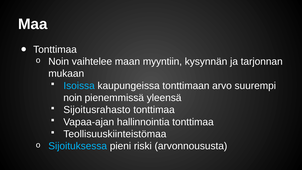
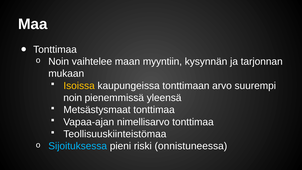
Isoissa colour: light blue -> yellow
Sijoitusrahasto: Sijoitusrahasto -> Metsästysmaat
hallinnointia: hallinnointia -> nimellisarvo
arvonnoususta: arvonnoususta -> onnistuneessa
